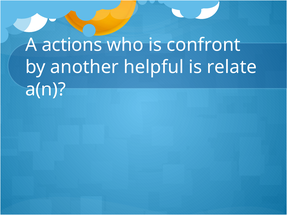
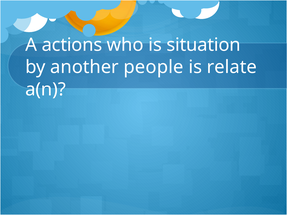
confront: confront -> situation
helpful: helpful -> people
